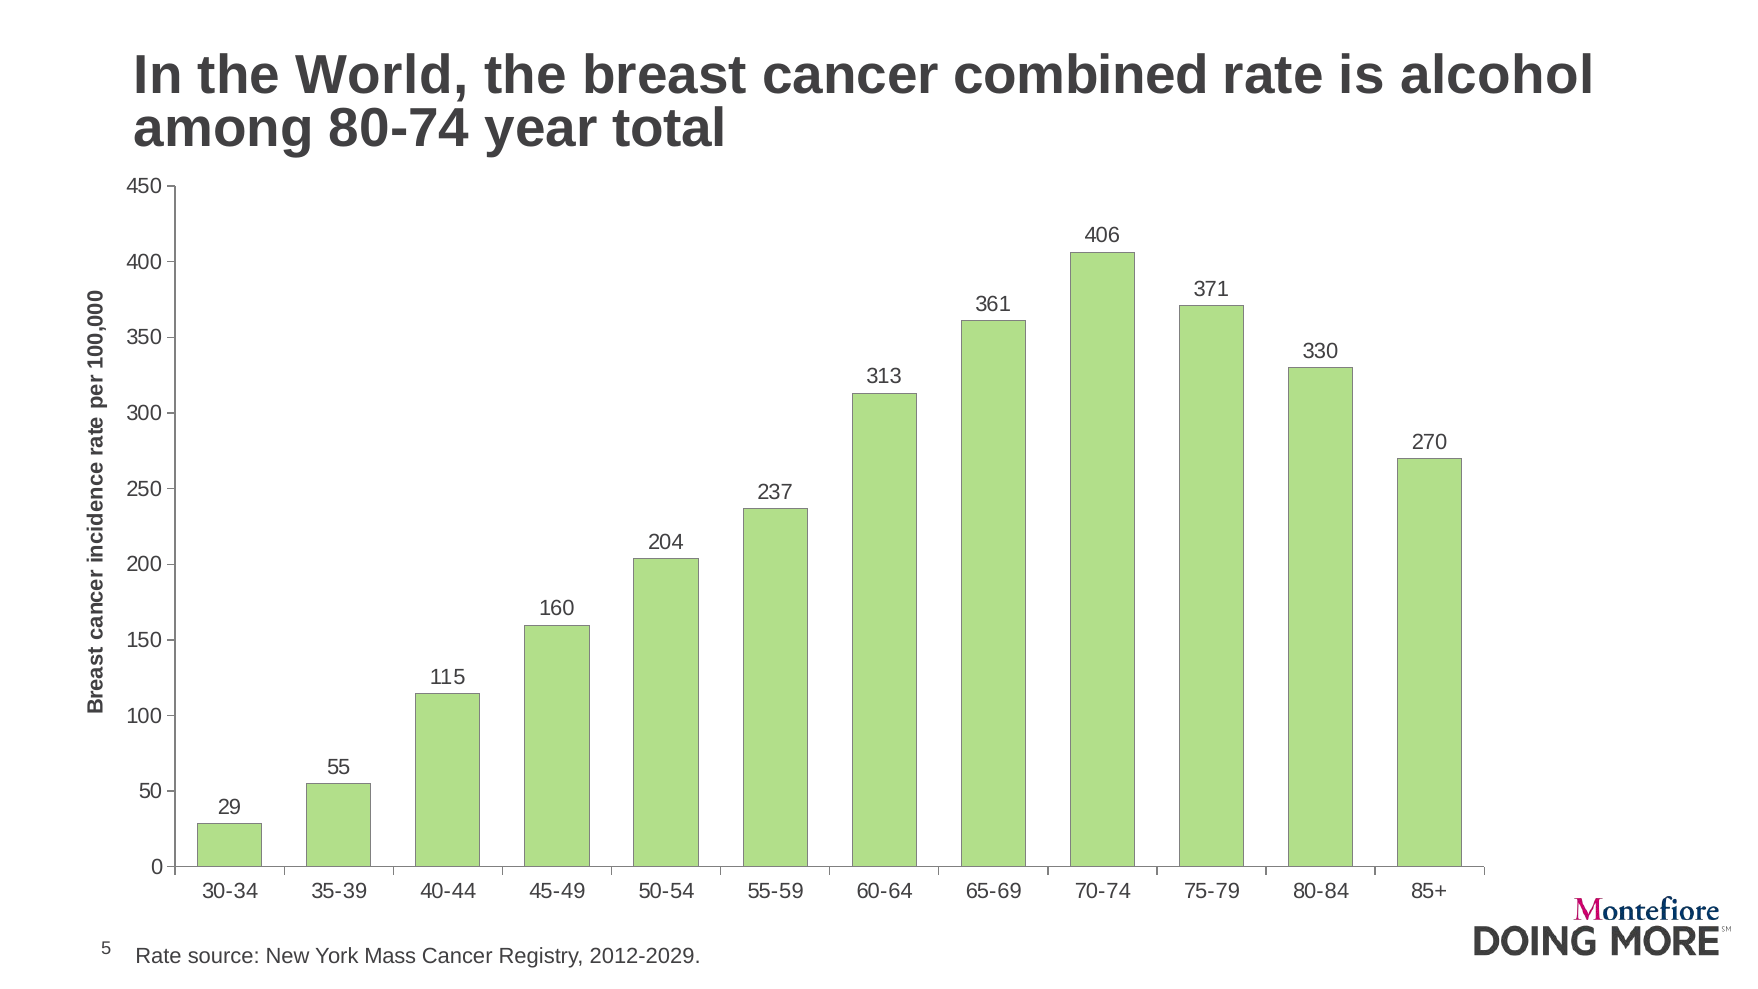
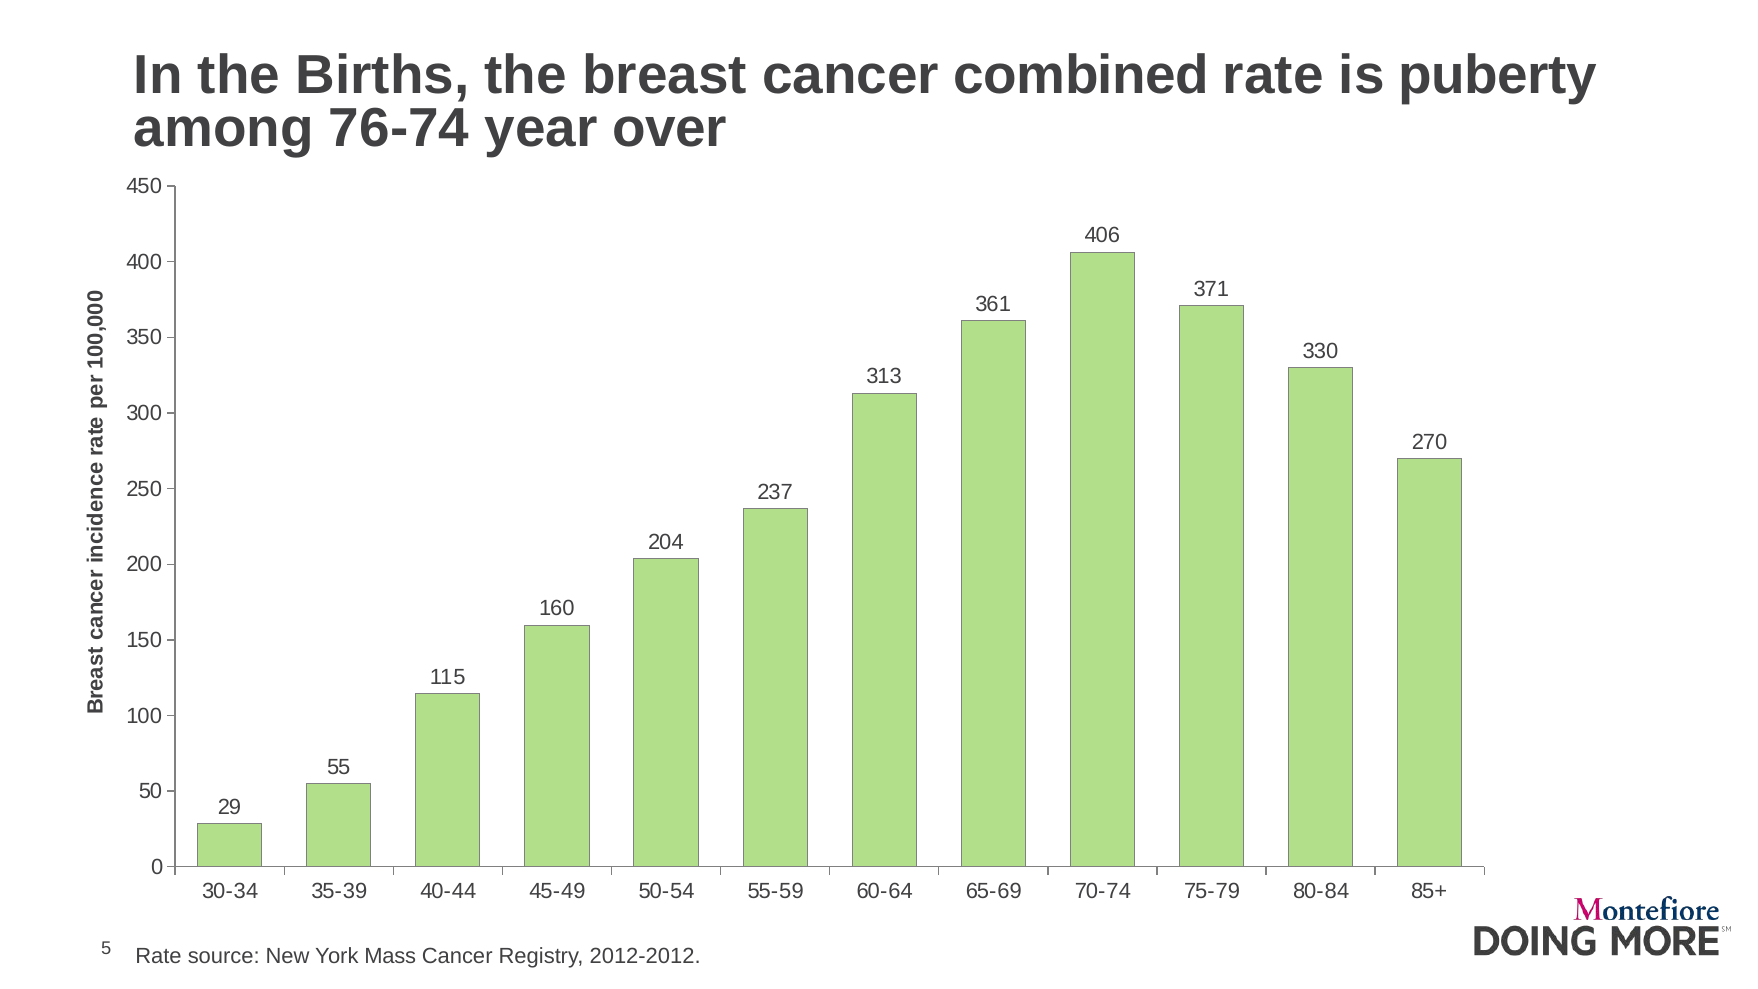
World: World -> Births
alcohol: alcohol -> puberty
80-74: 80-74 -> 76-74
total: total -> over
2012-2029: 2012-2029 -> 2012-2012
